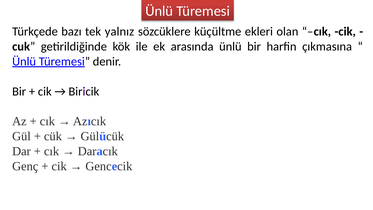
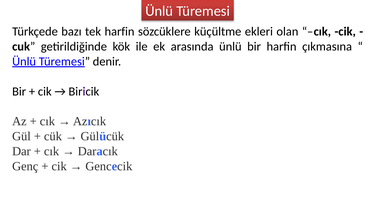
tek yalnız: yalnız -> harfin
